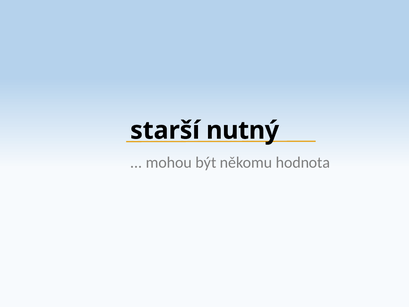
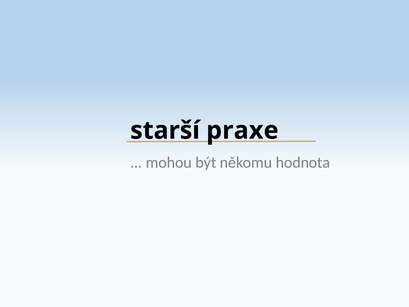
nutný: nutný -> praxe
